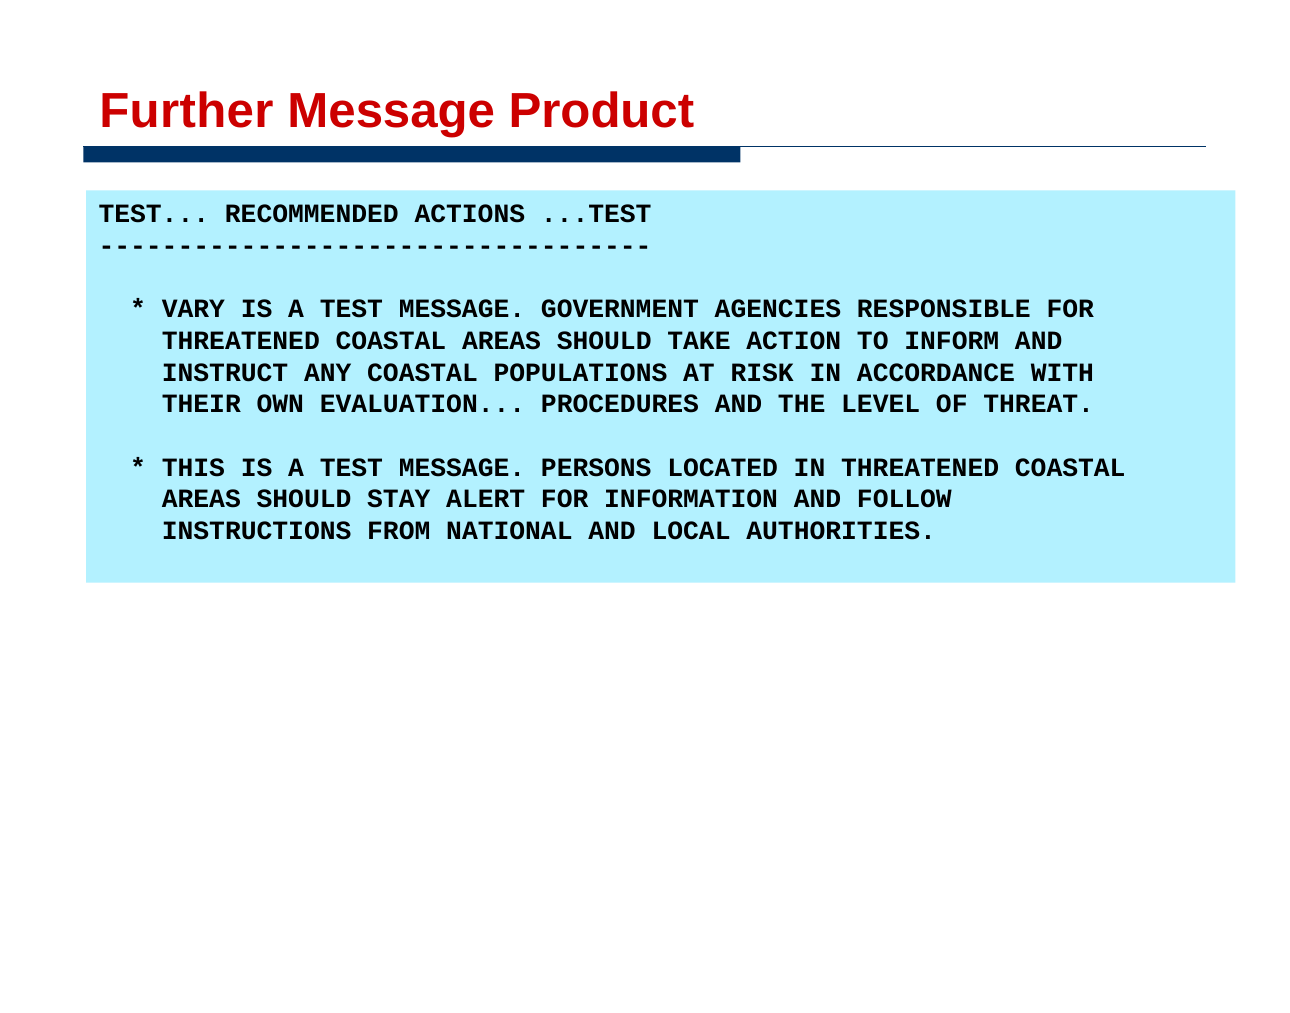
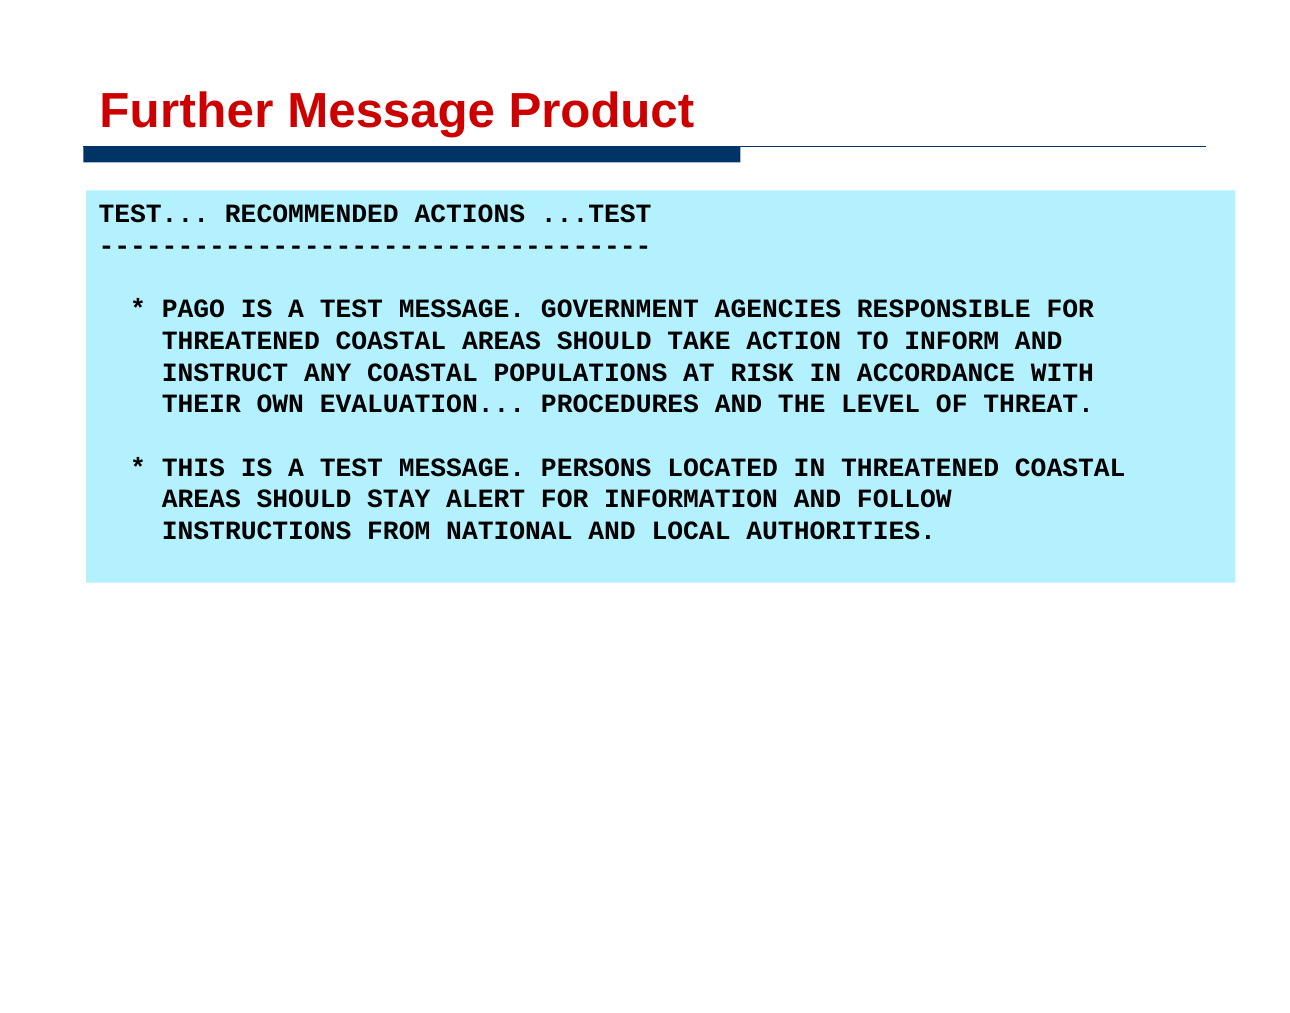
VARY: VARY -> PAGO
